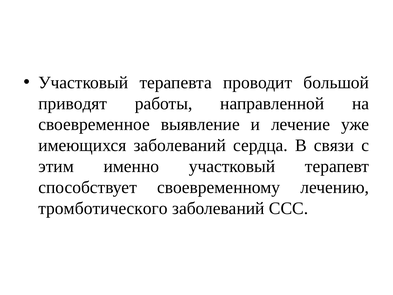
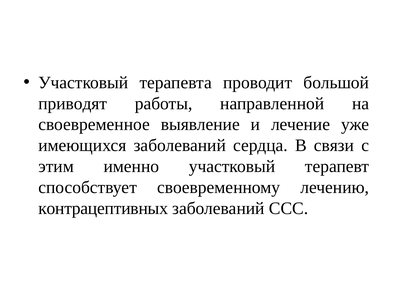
тромботического: тромботического -> контрацептивных
